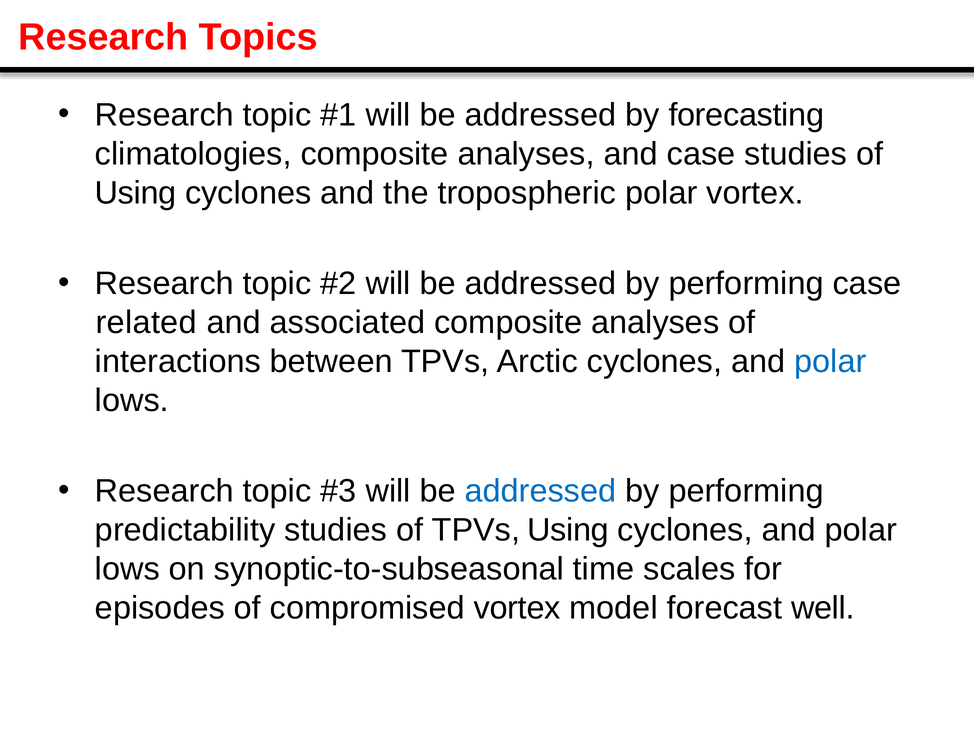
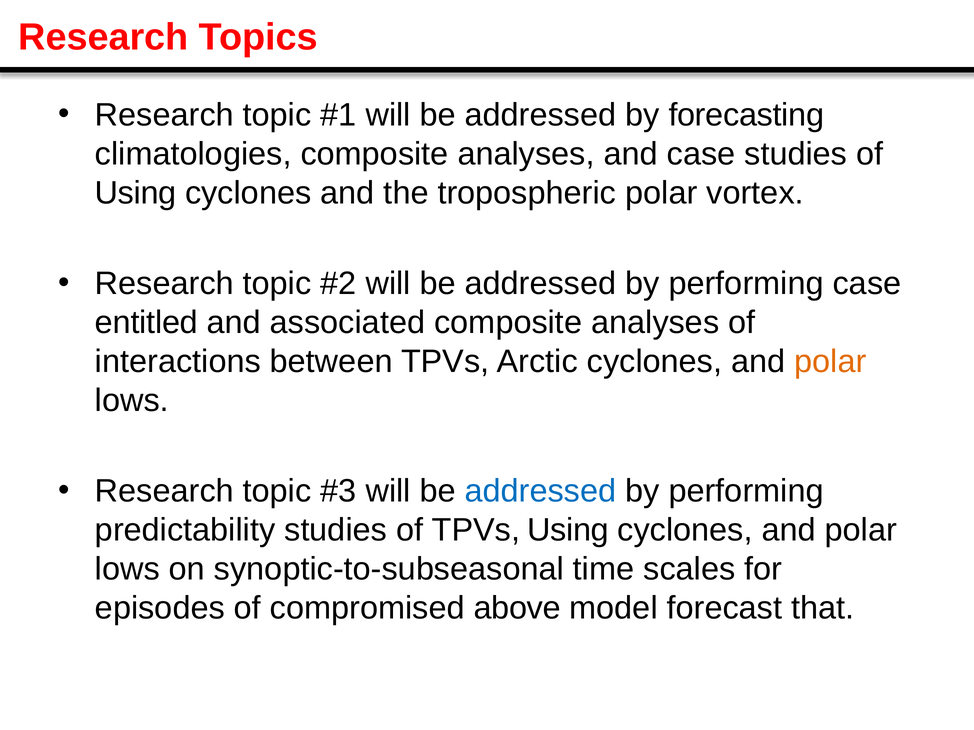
related: related -> entitled
polar at (830, 362) colour: blue -> orange
compromised vortex: vortex -> above
well: well -> that
